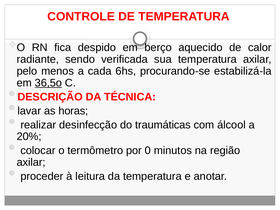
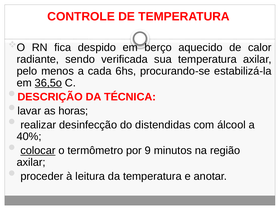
traumáticas: traumáticas -> distendidas
20%: 20% -> 40%
colocar underline: none -> present
0: 0 -> 9
